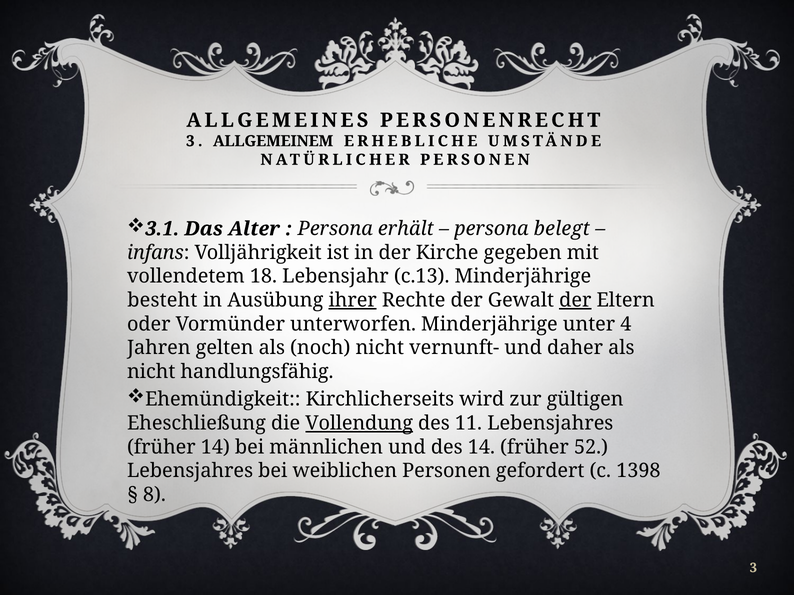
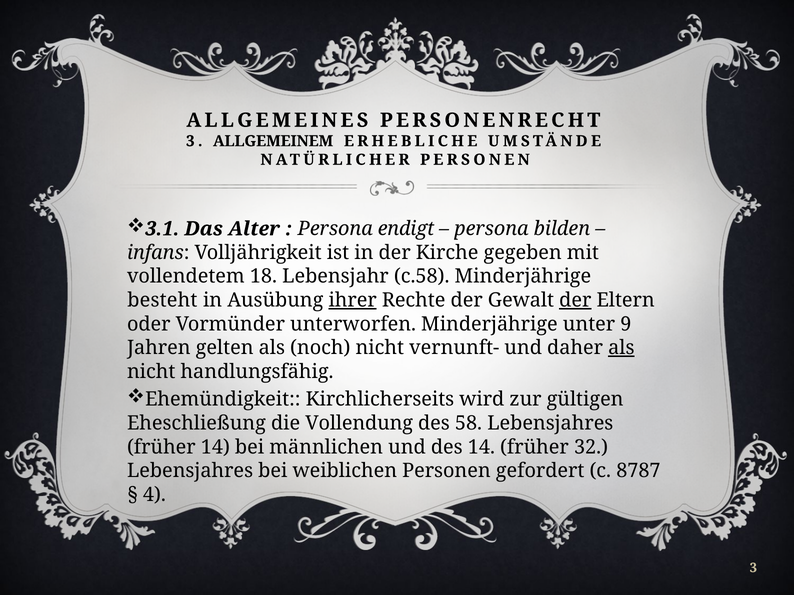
erhält: erhält -> endigt
belegt: belegt -> bilden
c.13: c.13 -> c.58
4: 4 -> 9
als at (621, 348) underline: none -> present
Vollendung underline: present -> none
11: 11 -> 58
52: 52 -> 32
1398: 1398 -> 8787
8: 8 -> 4
